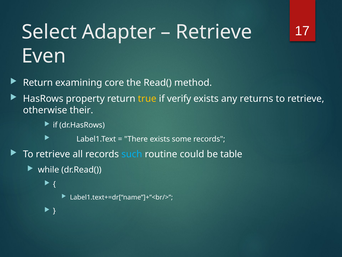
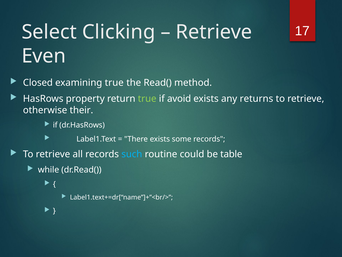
Adapter: Adapter -> Clicking
Return at (38, 82): Return -> Closed
examining core: core -> true
true at (147, 99) colour: yellow -> light green
verify: verify -> avoid
